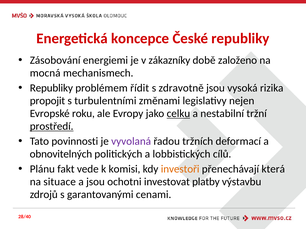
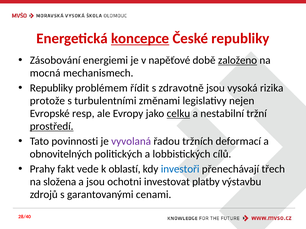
koncepce underline: none -> present
zákazníky: zákazníky -> napěťové
založeno underline: none -> present
propojit: propojit -> protože
roku: roku -> resp
Plánu: Plánu -> Prahy
komisi: komisi -> oblastí
investoři colour: orange -> blue
která: která -> třech
situace: situace -> složena
